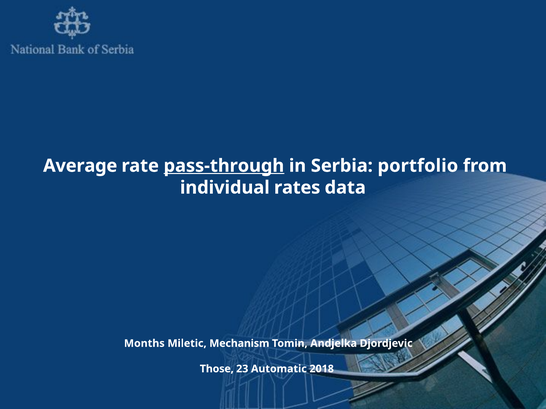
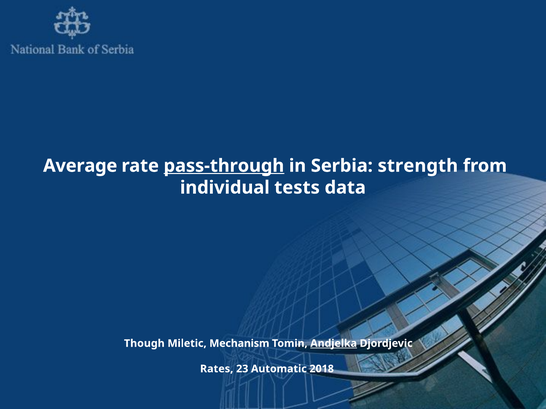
portfolio: portfolio -> strength
rates: rates -> tests
Months: Months -> Though
Andjelka underline: none -> present
Those: Those -> Rates
